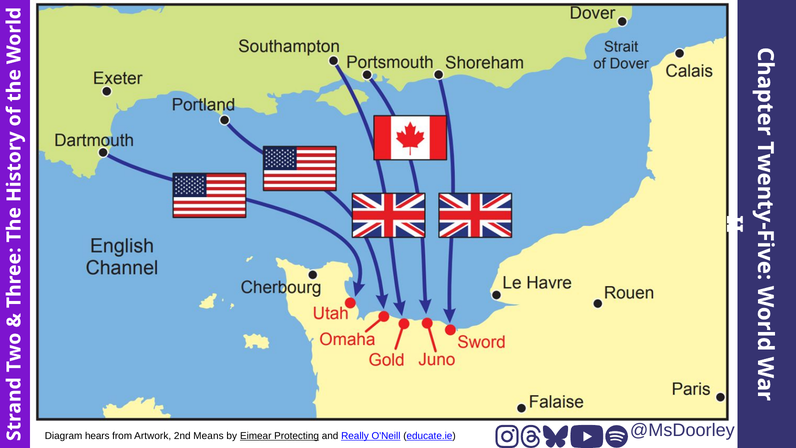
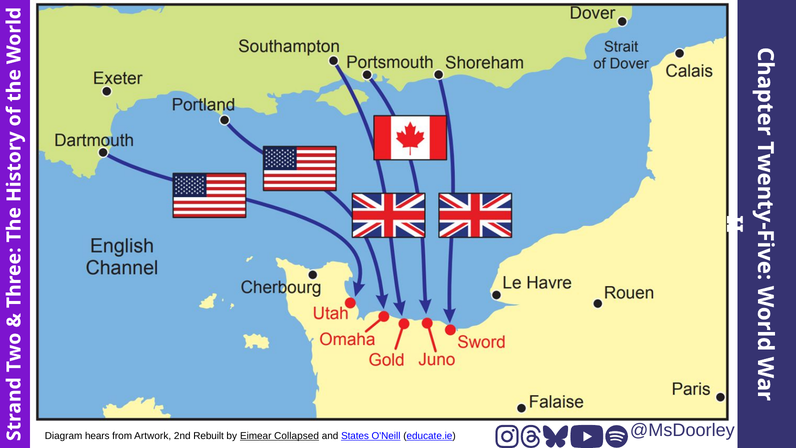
Means: Means -> Rebuilt
Protecting: Protecting -> Collapsed
Really: Really -> States
